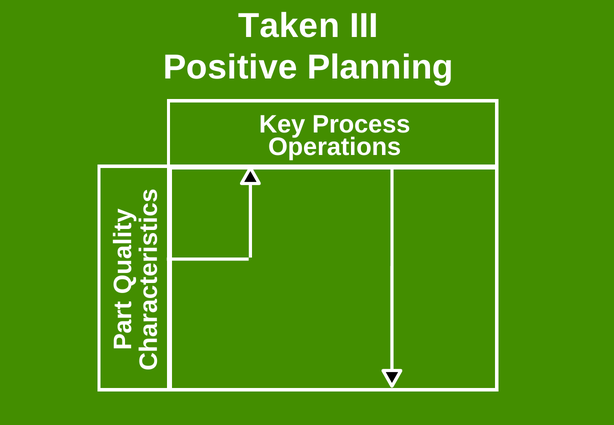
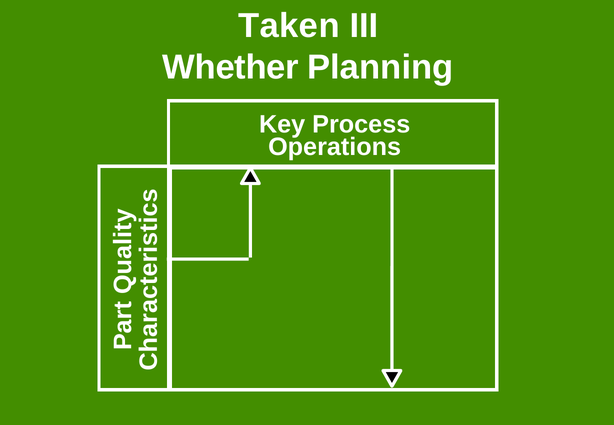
Positive: Positive -> Whether
